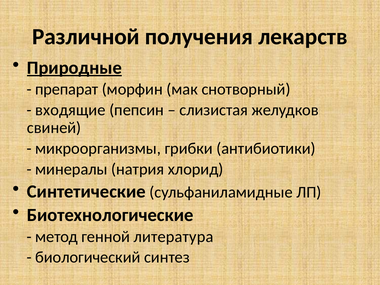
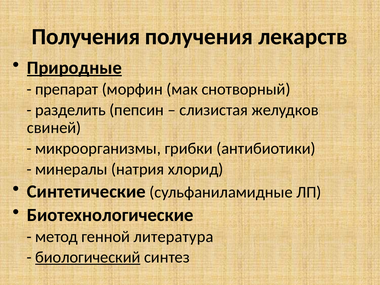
Различной at (86, 37): Различной -> Получения
входящие: входящие -> разделить
биологический underline: none -> present
